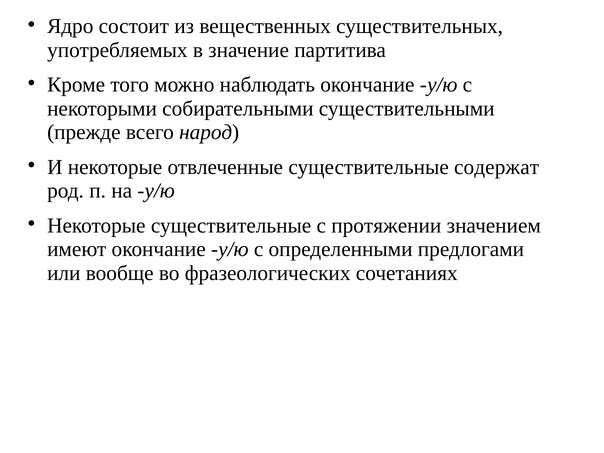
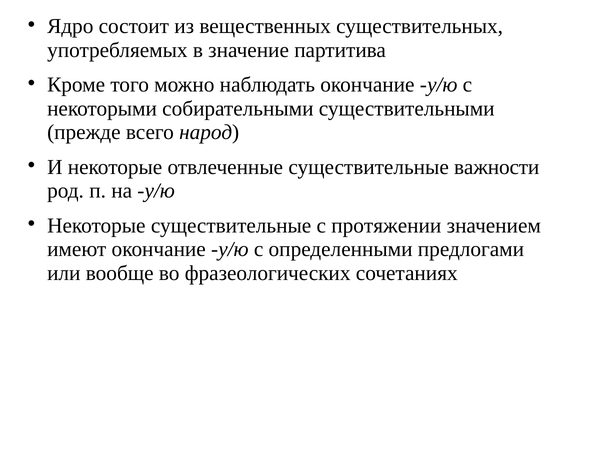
содержат: содержат -> важности
